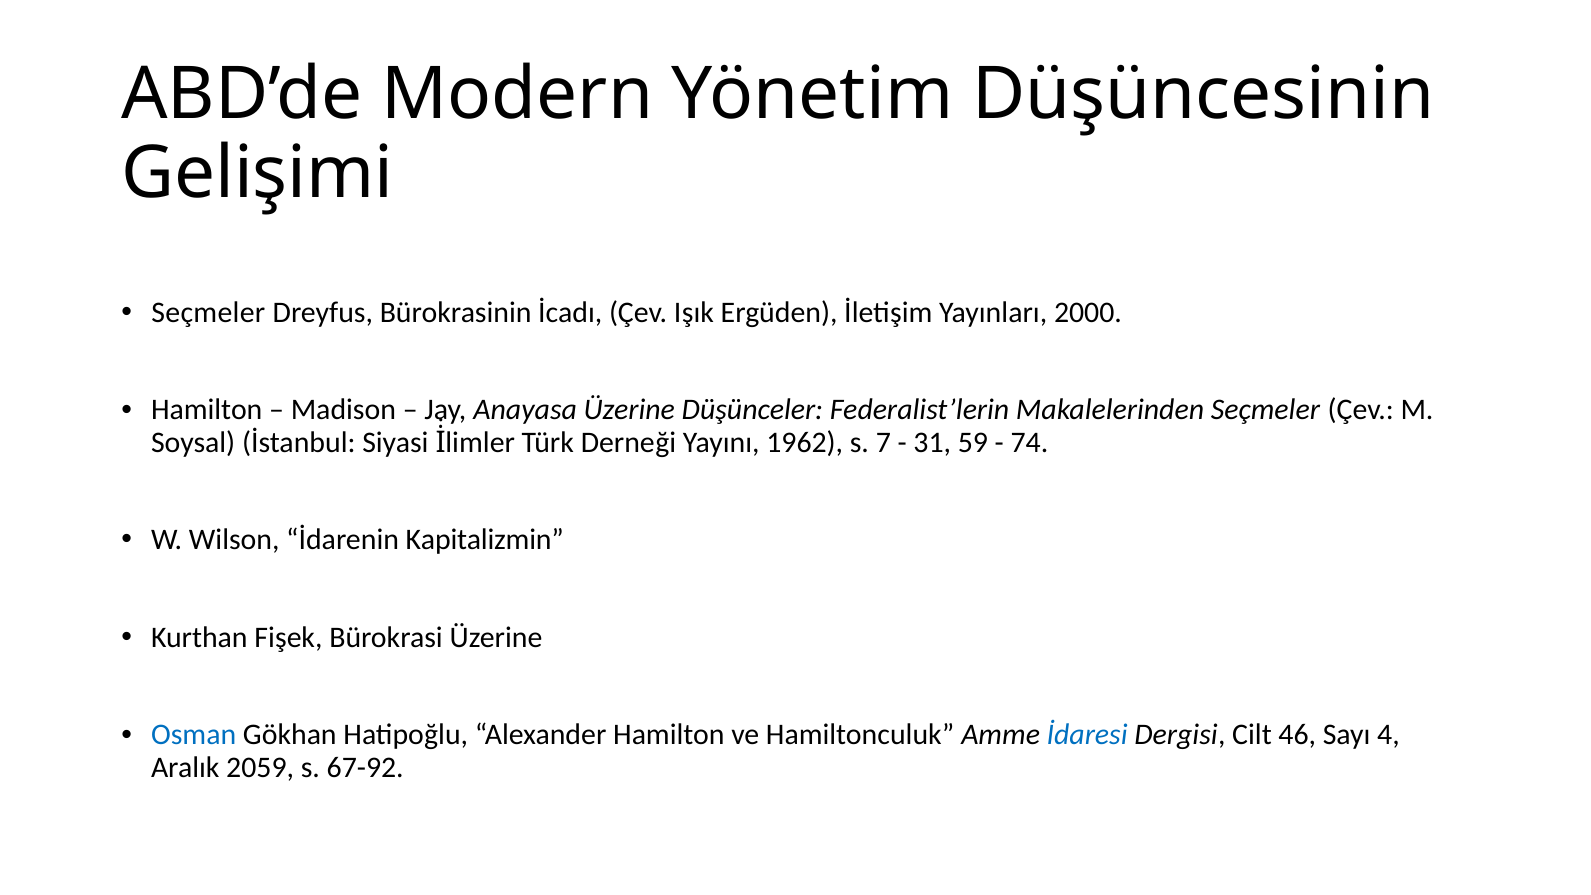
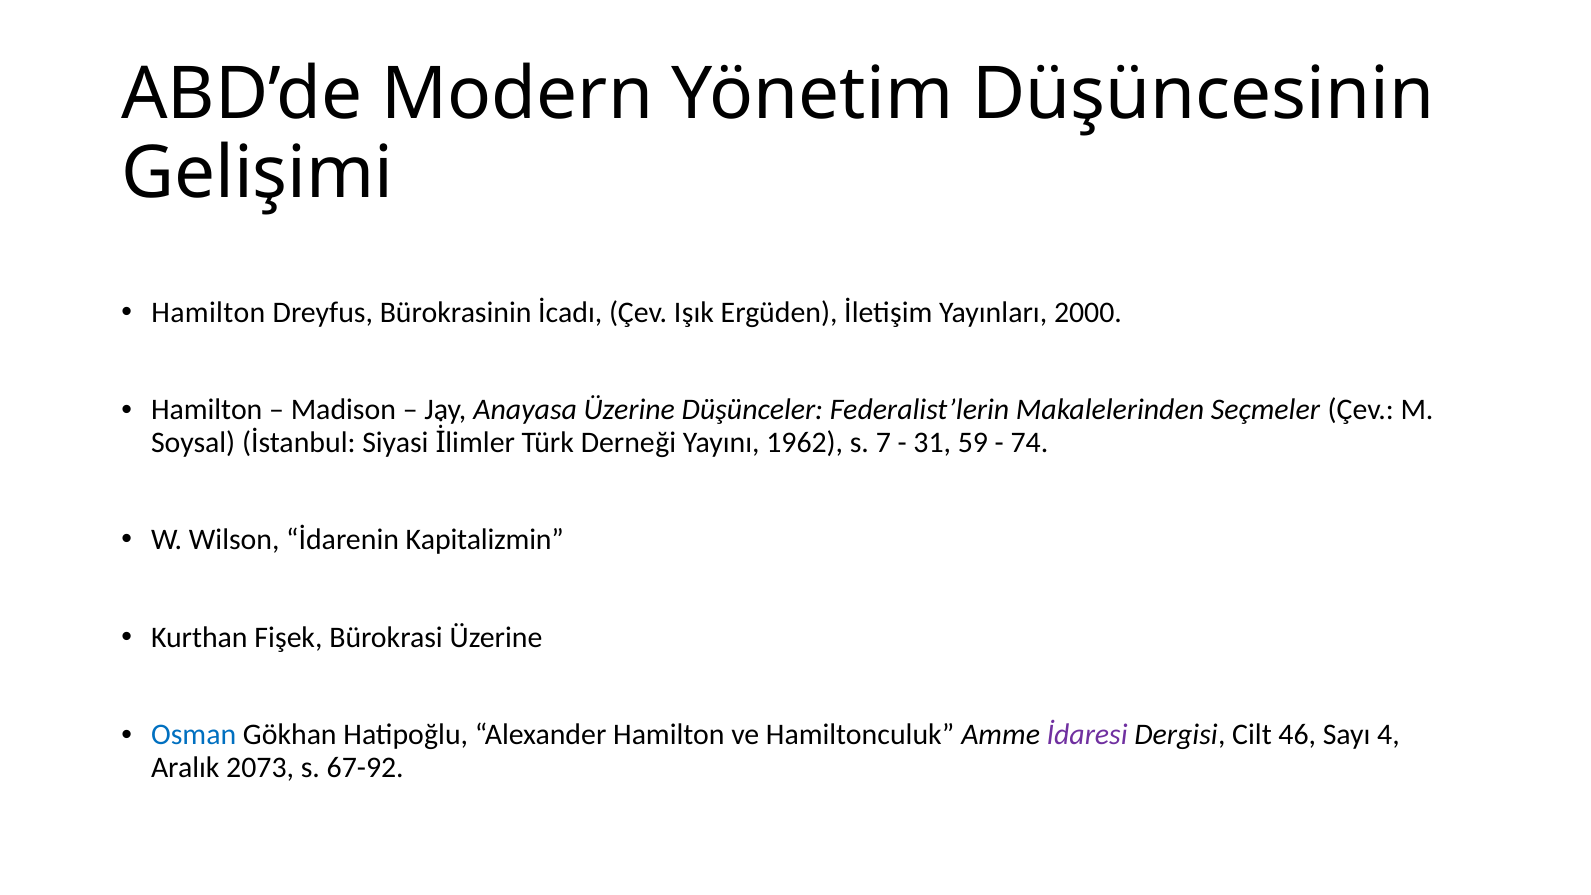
Seçmeler at (208, 313): Seçmeler -> Hamilton
İdaresi colour: blue -> purple
2059: 2059 -> 2073
